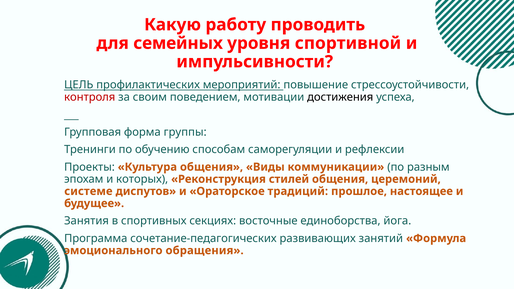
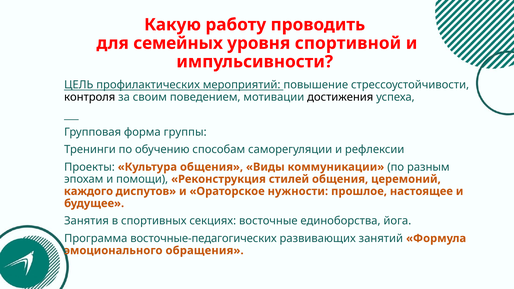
контроля colour: red -> black
которых: которых -> помощи
системе: системе -> каждого
традиций: традиций -> нужности
сочетание-педагогических: сочетание-педагогических -> восточные-педагогических
